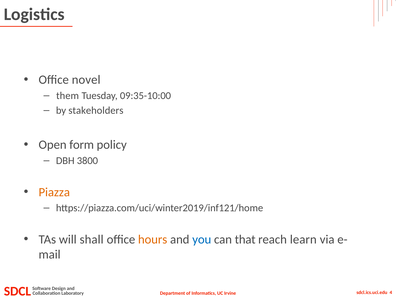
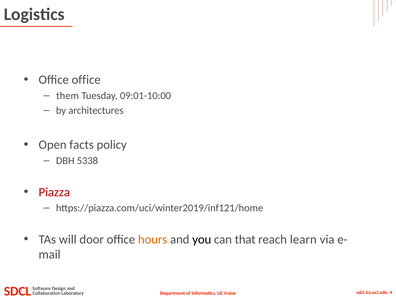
Office novel: novel -> office
09:35-10:00: 09:35-10:00 -> 09:01-10:00
stakeholders: stakeholders -> architectures
form: form -> facts
3800: 3800 -> 5338
Piazza colour: orange -> red
shall: shall -> door
you colour: blue -> black
